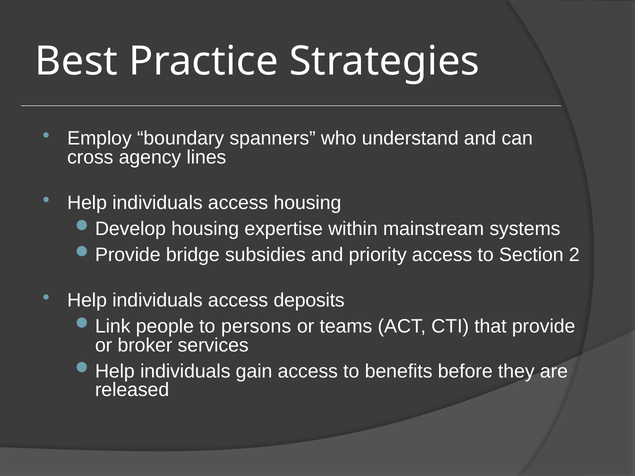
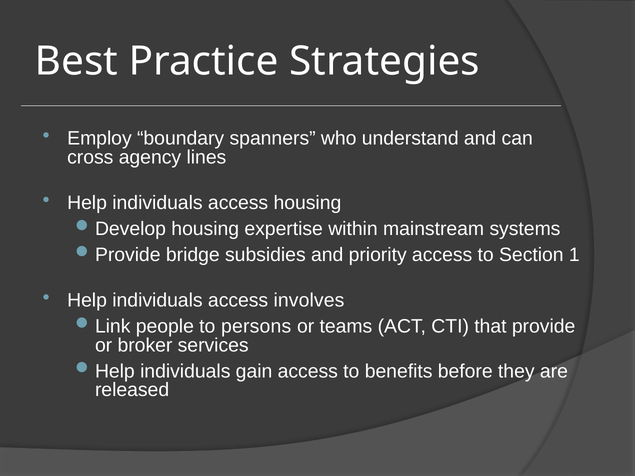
2: 2 -> 1
deposits: deposits -> involves
